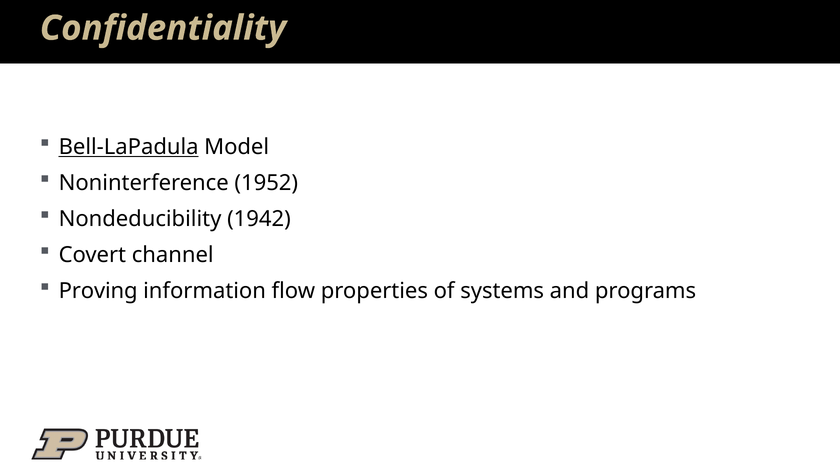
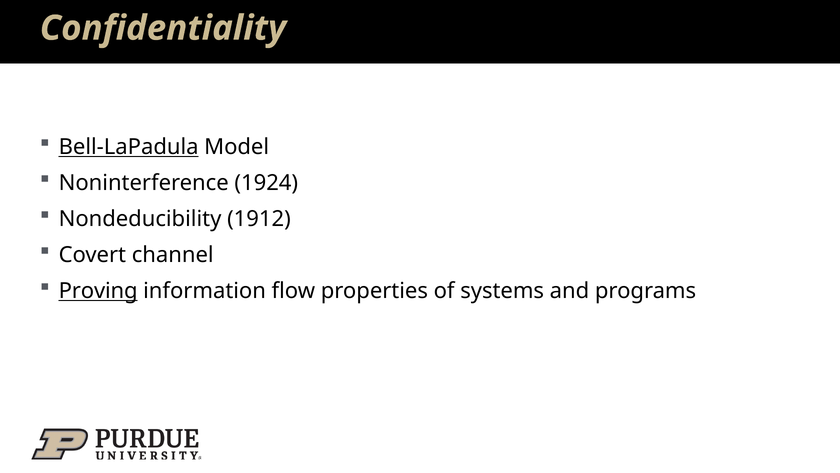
1952: 1952 -> 1924
1942: 1942 -> 1912
Proving underline: none -> present
